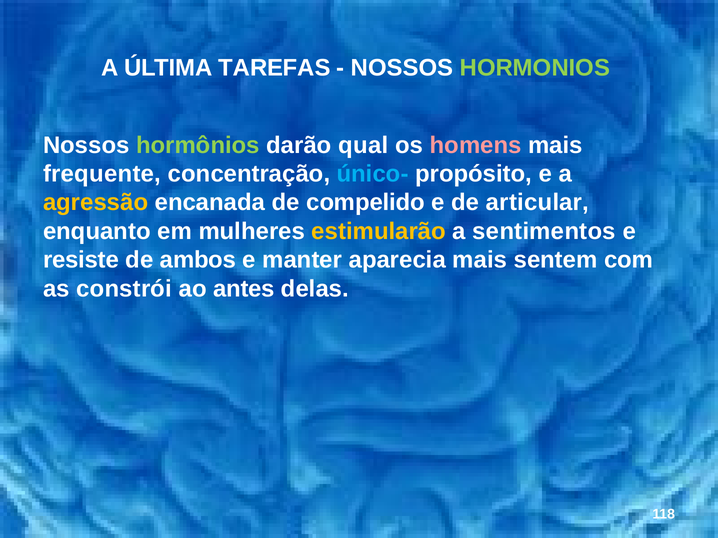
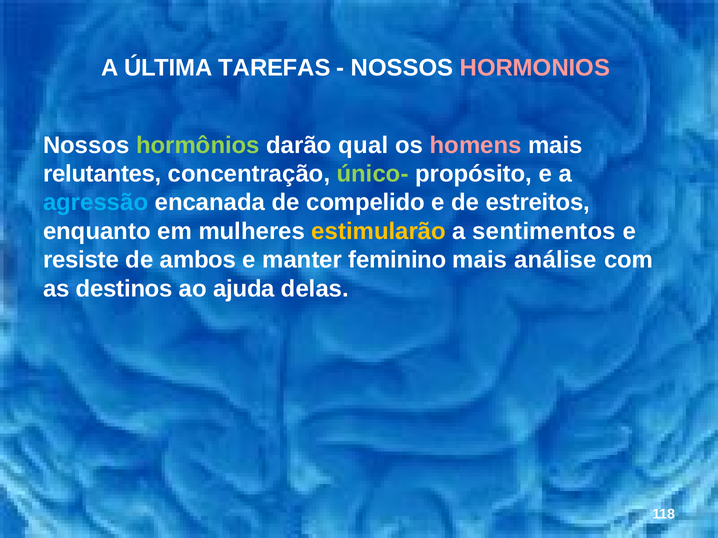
HORMONIOS colour: light green -> pink
frequente: frequente -> relutantes
único- colour: light blue -> light green
agressão colour: yellow -> light blue
articular: articular -> estreitos
aparecia: aparecia -> feminino
sentem: sentem -> análise
constrói: constrói -> destinos
antes: antes -> ajuda
